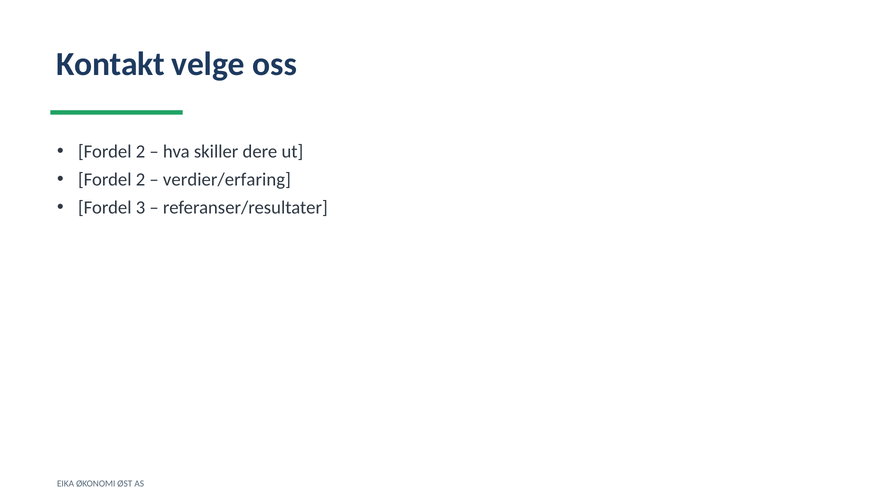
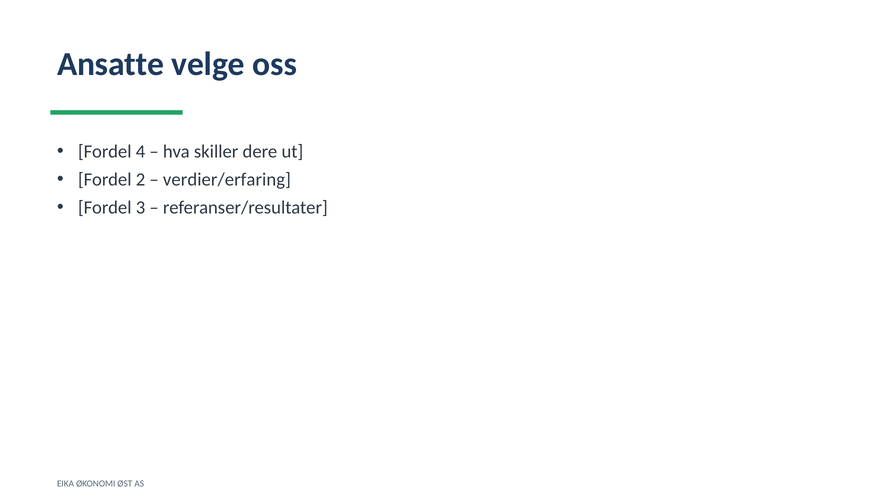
Kontakt: Kontakt -> Ansatte
2 at (141, 152): 2 -> 4
